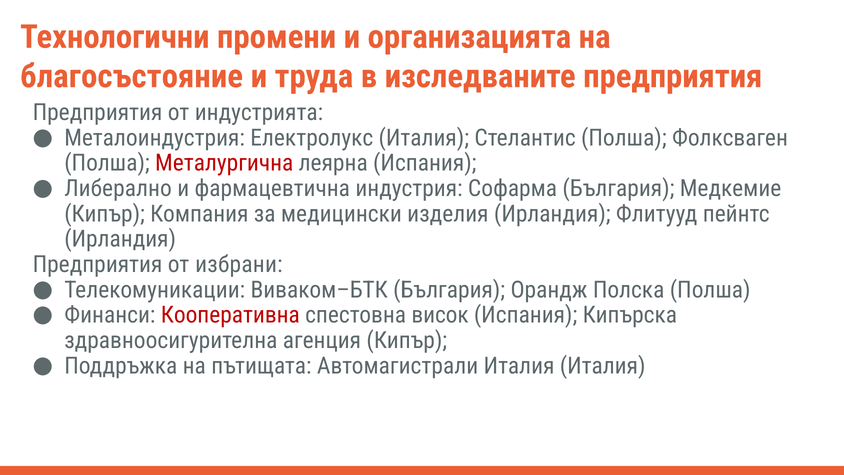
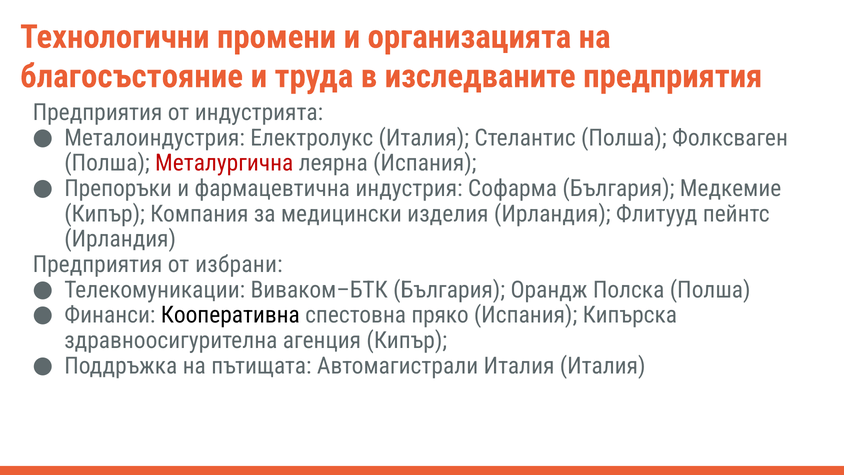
Либерално: Либерално -> Препоръки
Кооперативна colour: red -> black
висок: висок -> пряко
